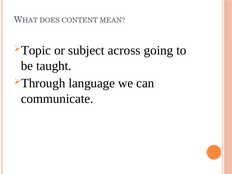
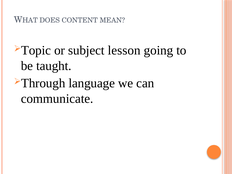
across: across -> lesson
